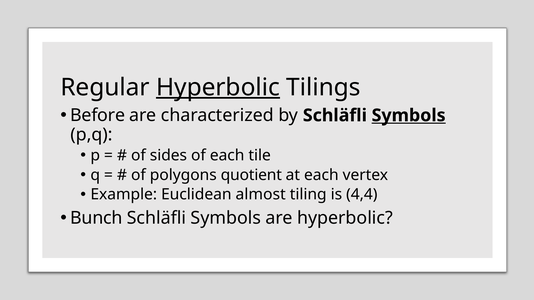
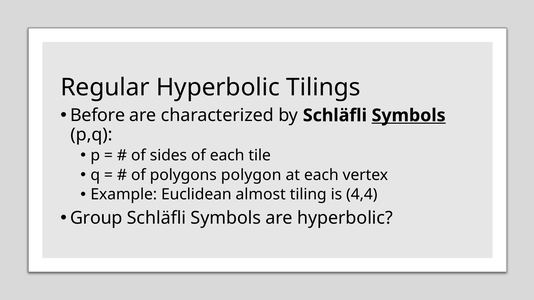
Hyperbolic at (218, 87) underline: present -> none
quotient: quotient -> polygon
Bunch: Bunch -> Group
